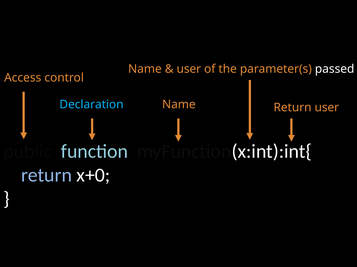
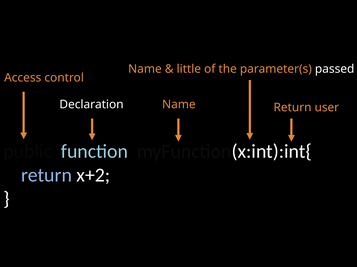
user at (189, 69): user -> little
Declaration colour: light blue -> white
x+0: x+0 -> x+2
